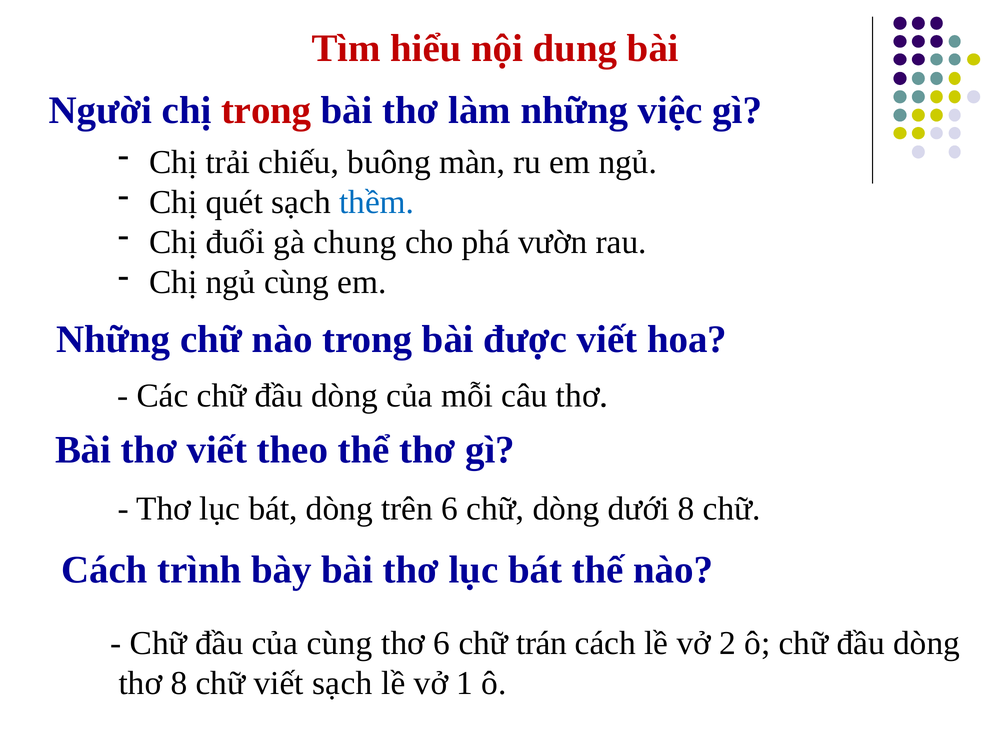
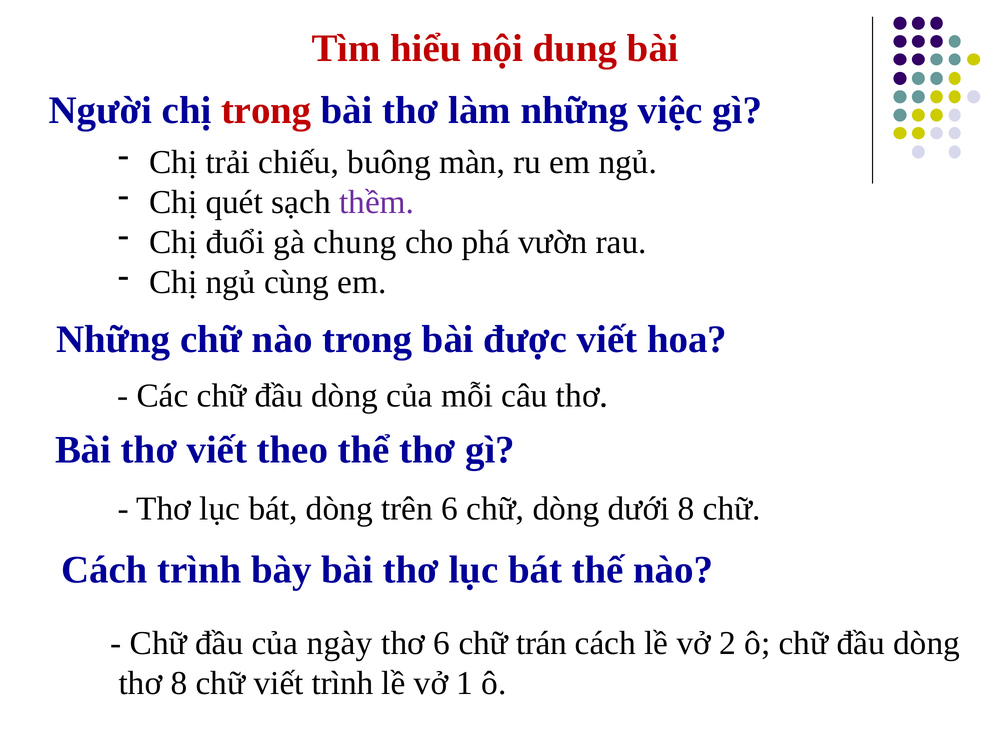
thềm colour: blue -> purple
của cùng: cùng -> ngày
viết sạch: sạch -> trình
